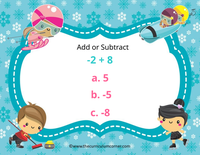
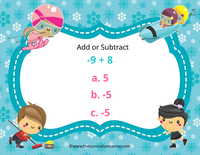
-2: -2 -> -9
c -8: -8 -> -5
